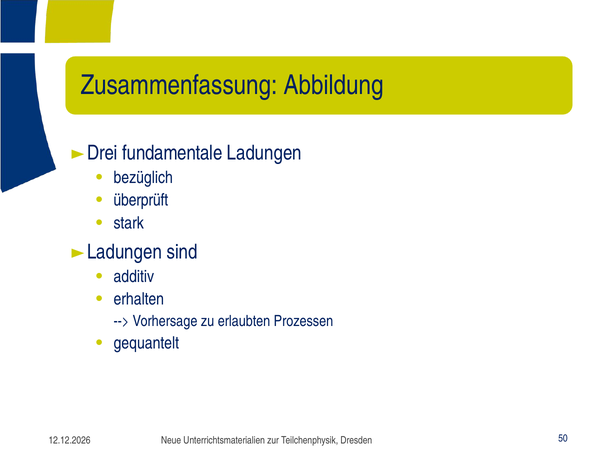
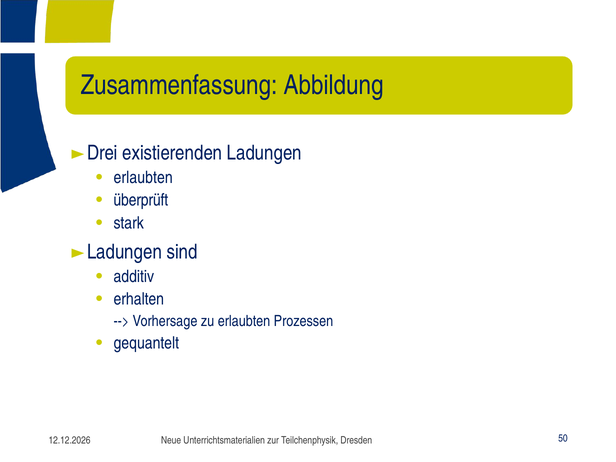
fundamentale: fundamentale -> existierenden
bezüglich at (143, 178): bezüglich -> erlaubten
